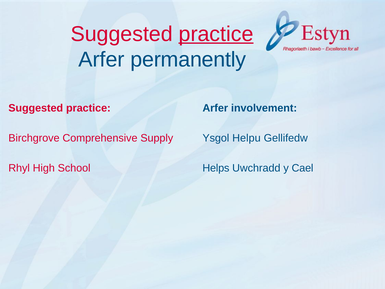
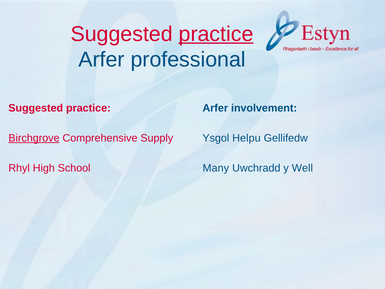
permanently: permanently -> professional
Birchgrove underline: none -> present
Helps: Helps -> Many
Cael: Cael -> Well
